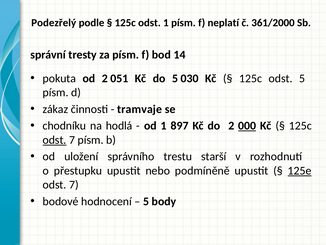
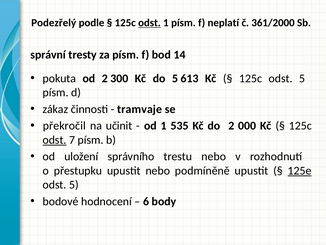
odst at (149, 23) underline: none -> present
051: 051 -> 300
030: 030 -> 613
chodníku: chodníku -> překročil
hodlá: hodlá -> učinit
897: 897 -> 535
000 underline: present -> none
trestu starší: starší -> nebo
7 at (74, 184): 7 -> 5
5 at (146, 201): 5 -> 6
